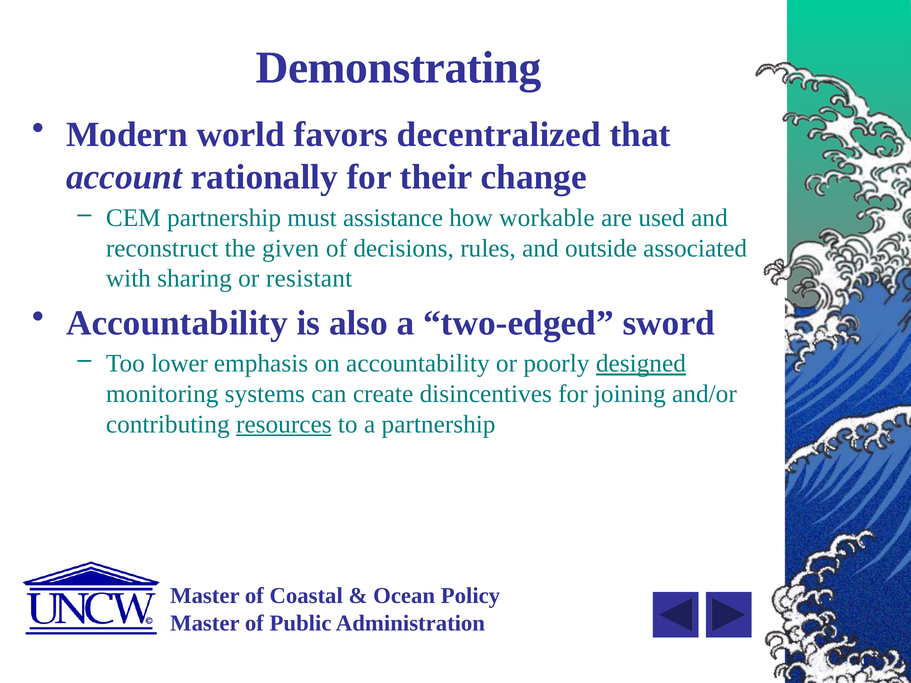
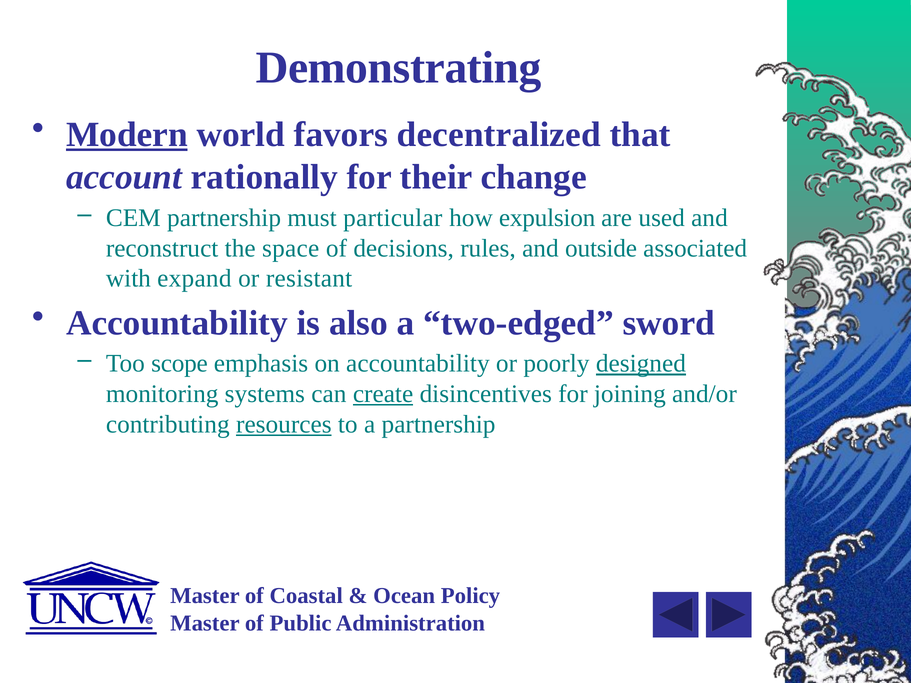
Modern underline: none -> present
assistance: assistance -> particular
workable: workable -> expulsion
given: given -> space
sharing: sharing -> expand
lower: lower -> scope
create underline: none -> present
